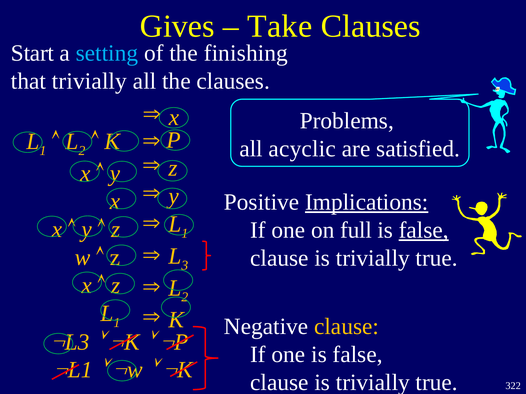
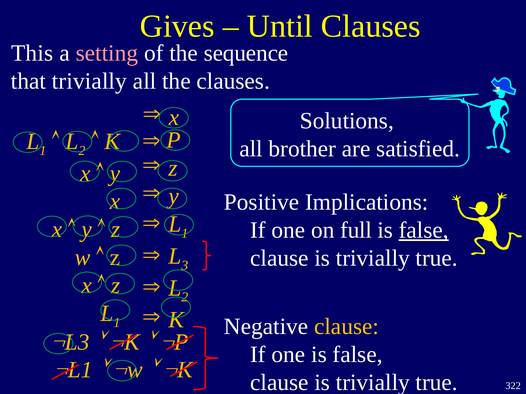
Take: Take -> Until
Start: Start -> This
setting colour: light blue -> pink
finishing: finishing -> sequence
Problems: Problems -> Solutions
acyclic: acyclic -> brother
Implications underline: present -> none
